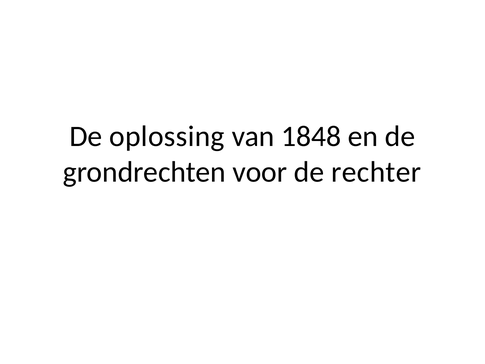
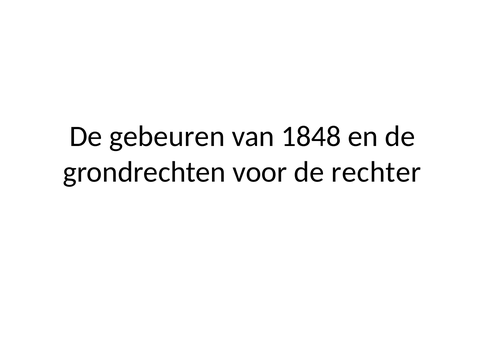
oplossing: oplossing -> gebeuren
